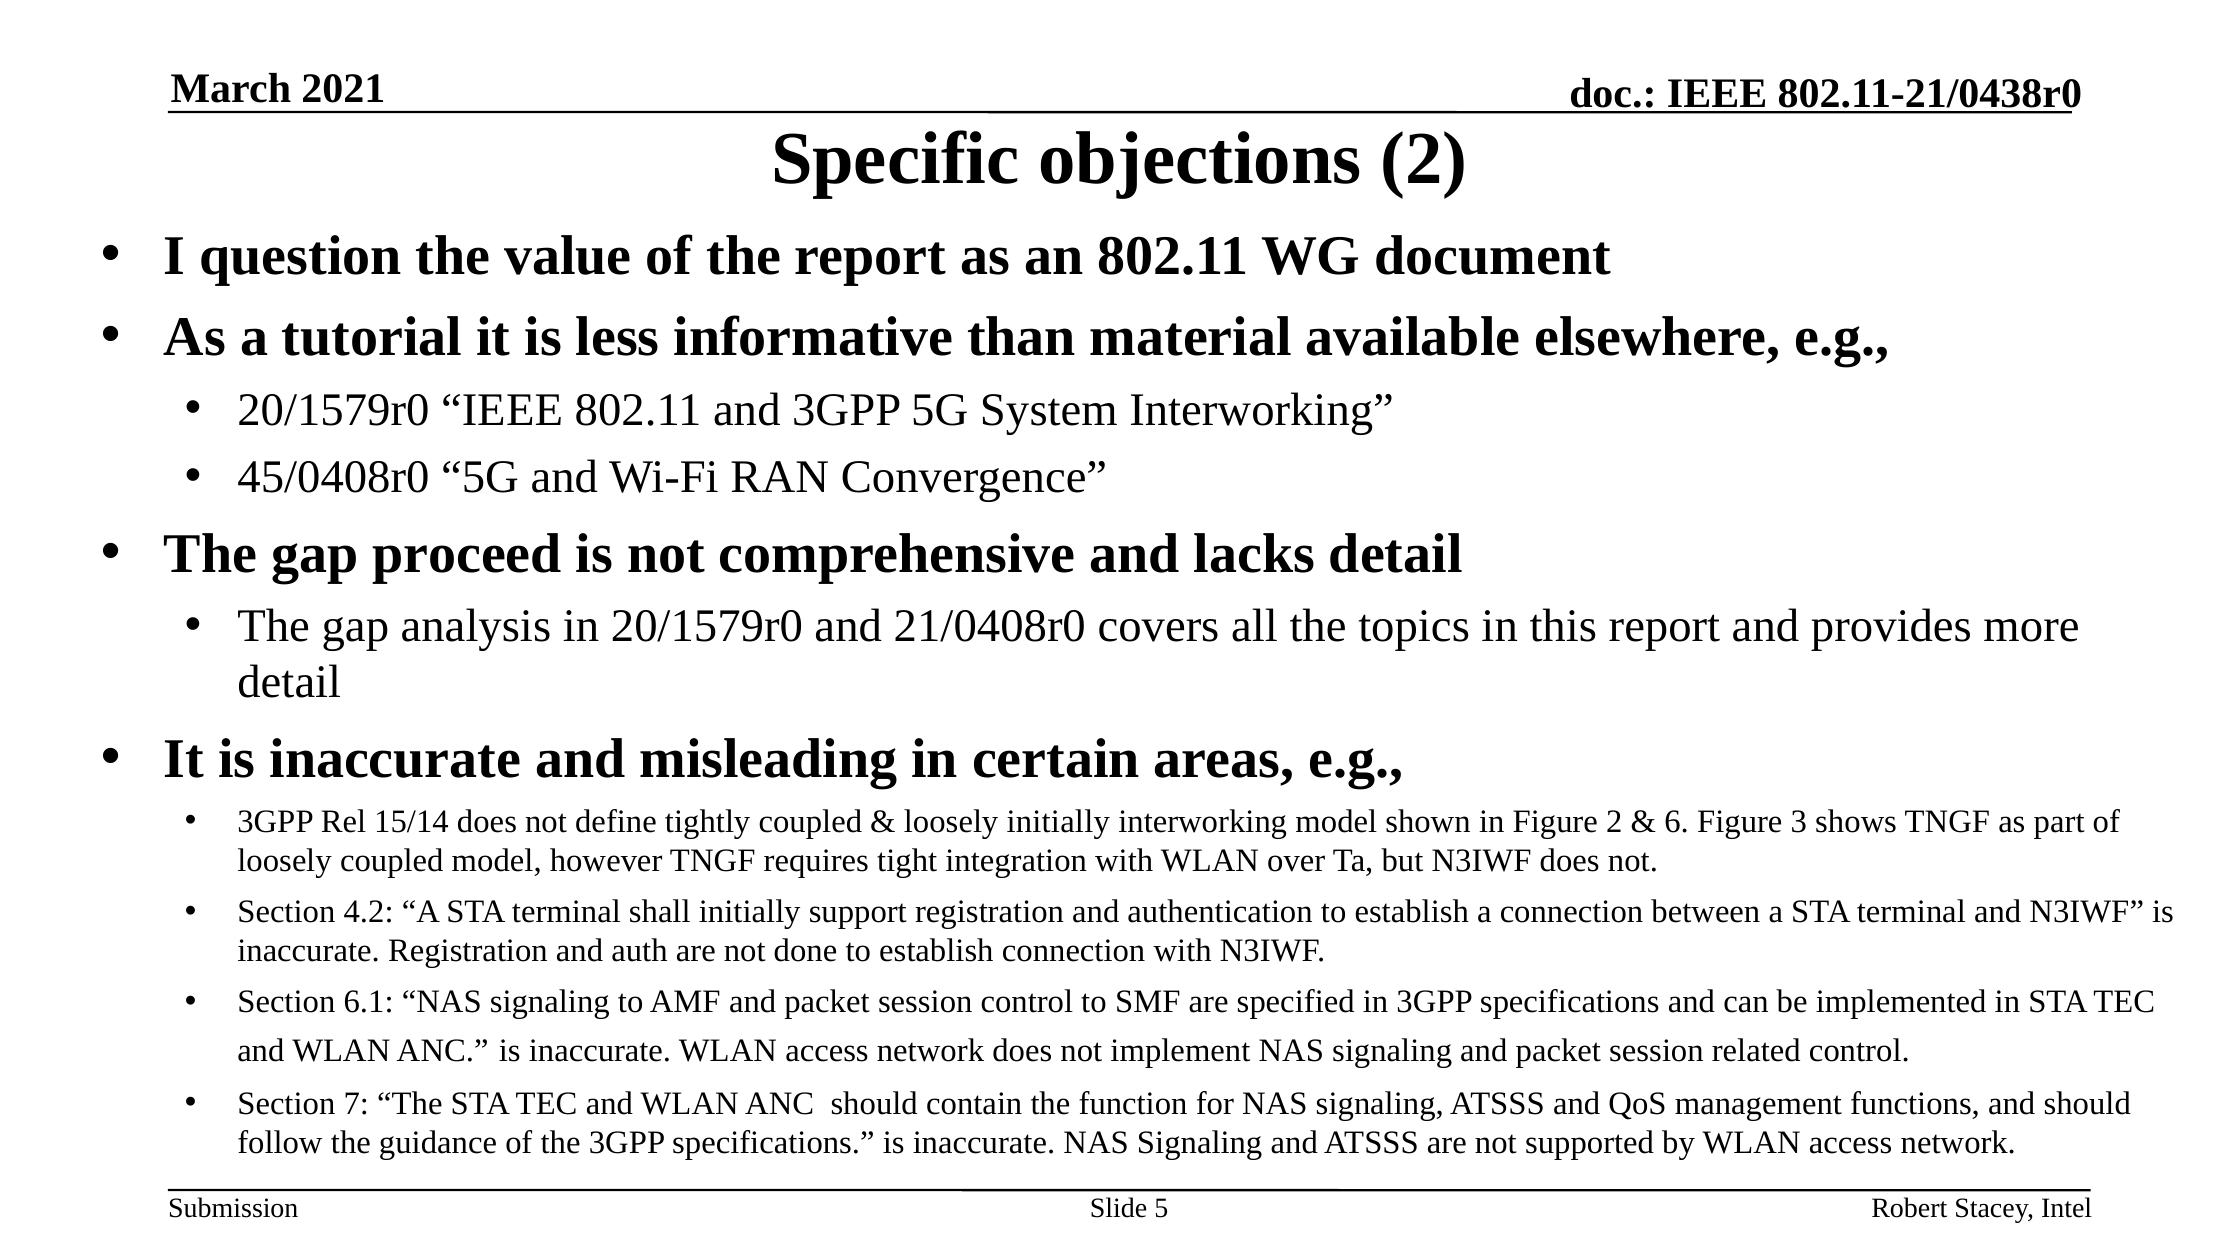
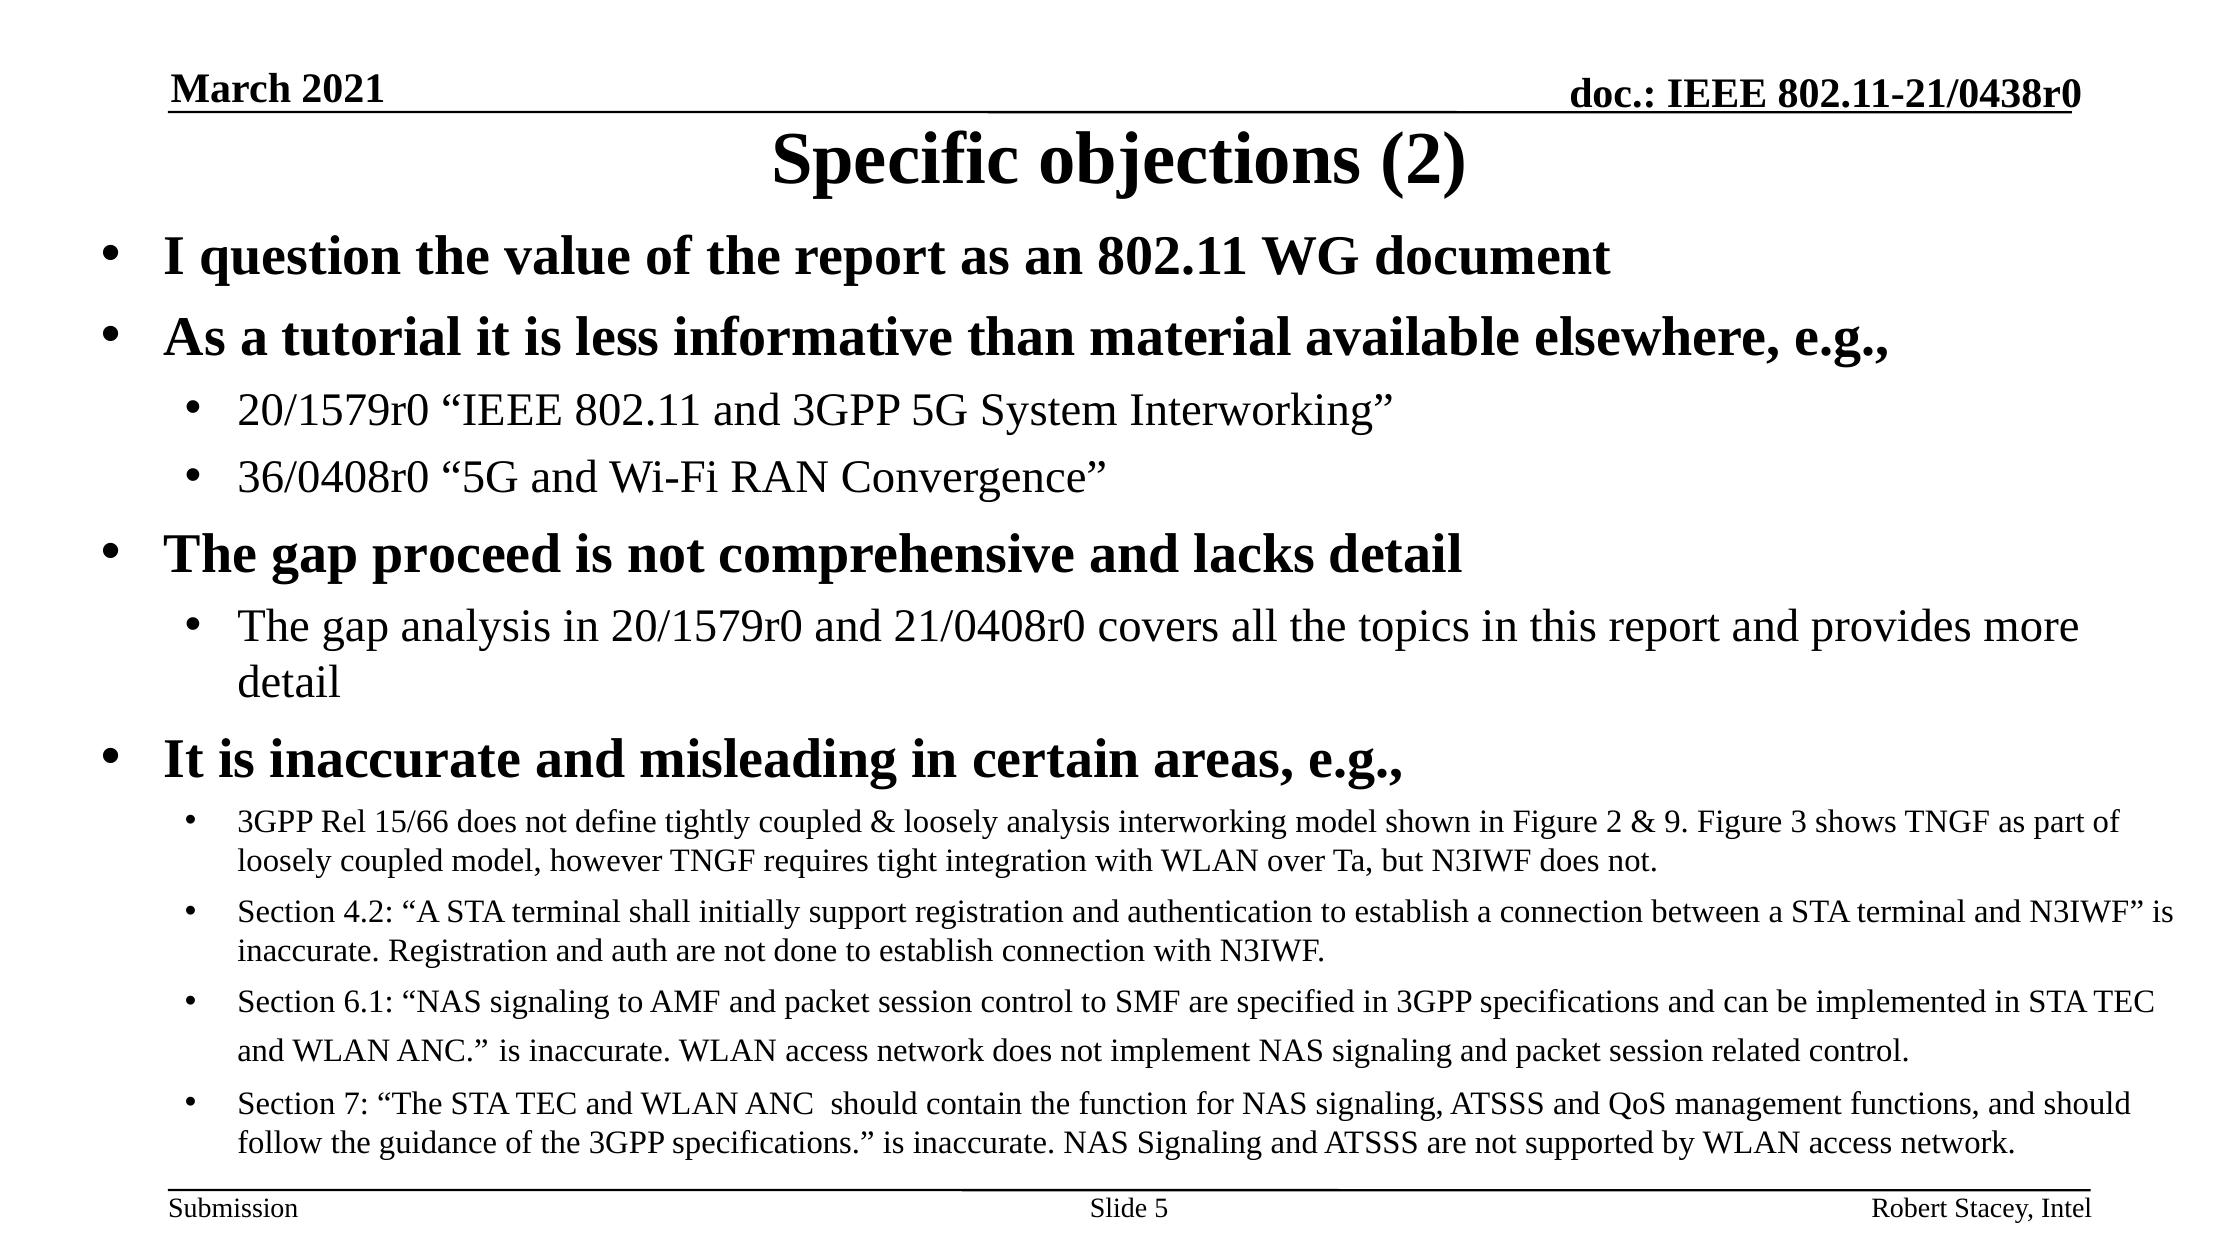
45/0408r0: 45/0408r0 -> 36/0408r0
15/14: 15/14 -> 15/66
loosely initially: initially -> analysis
6: 6 -> 9
